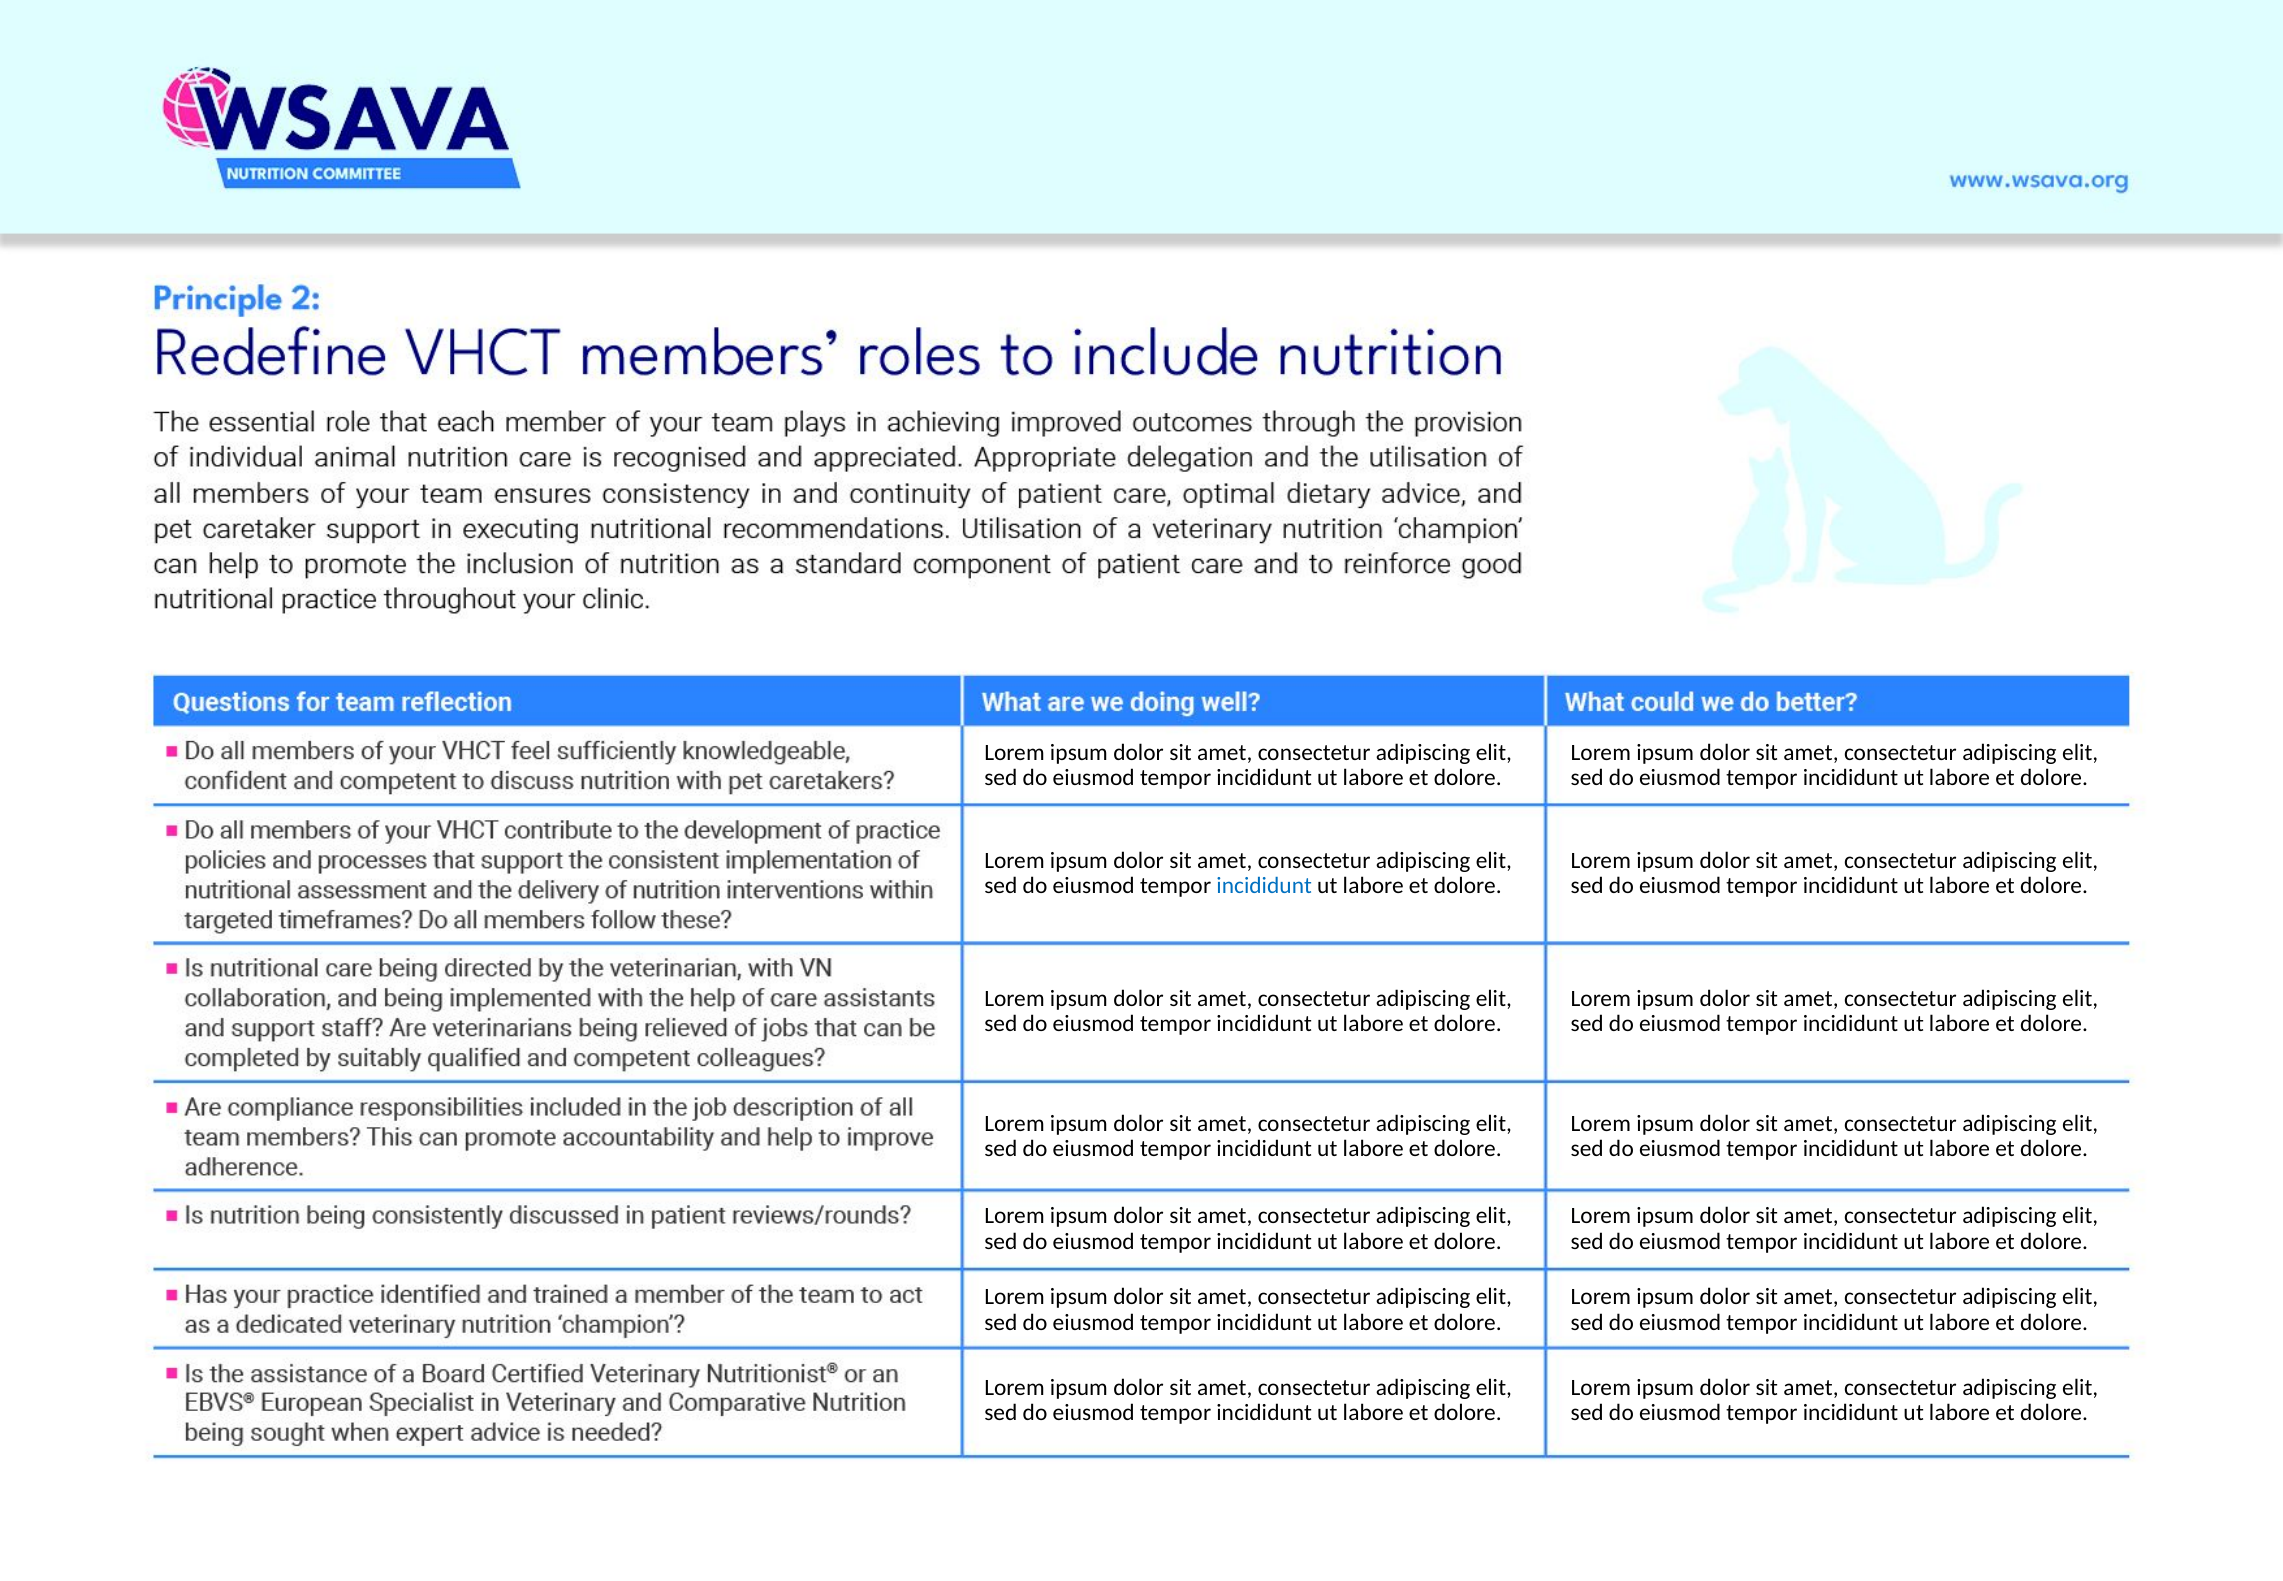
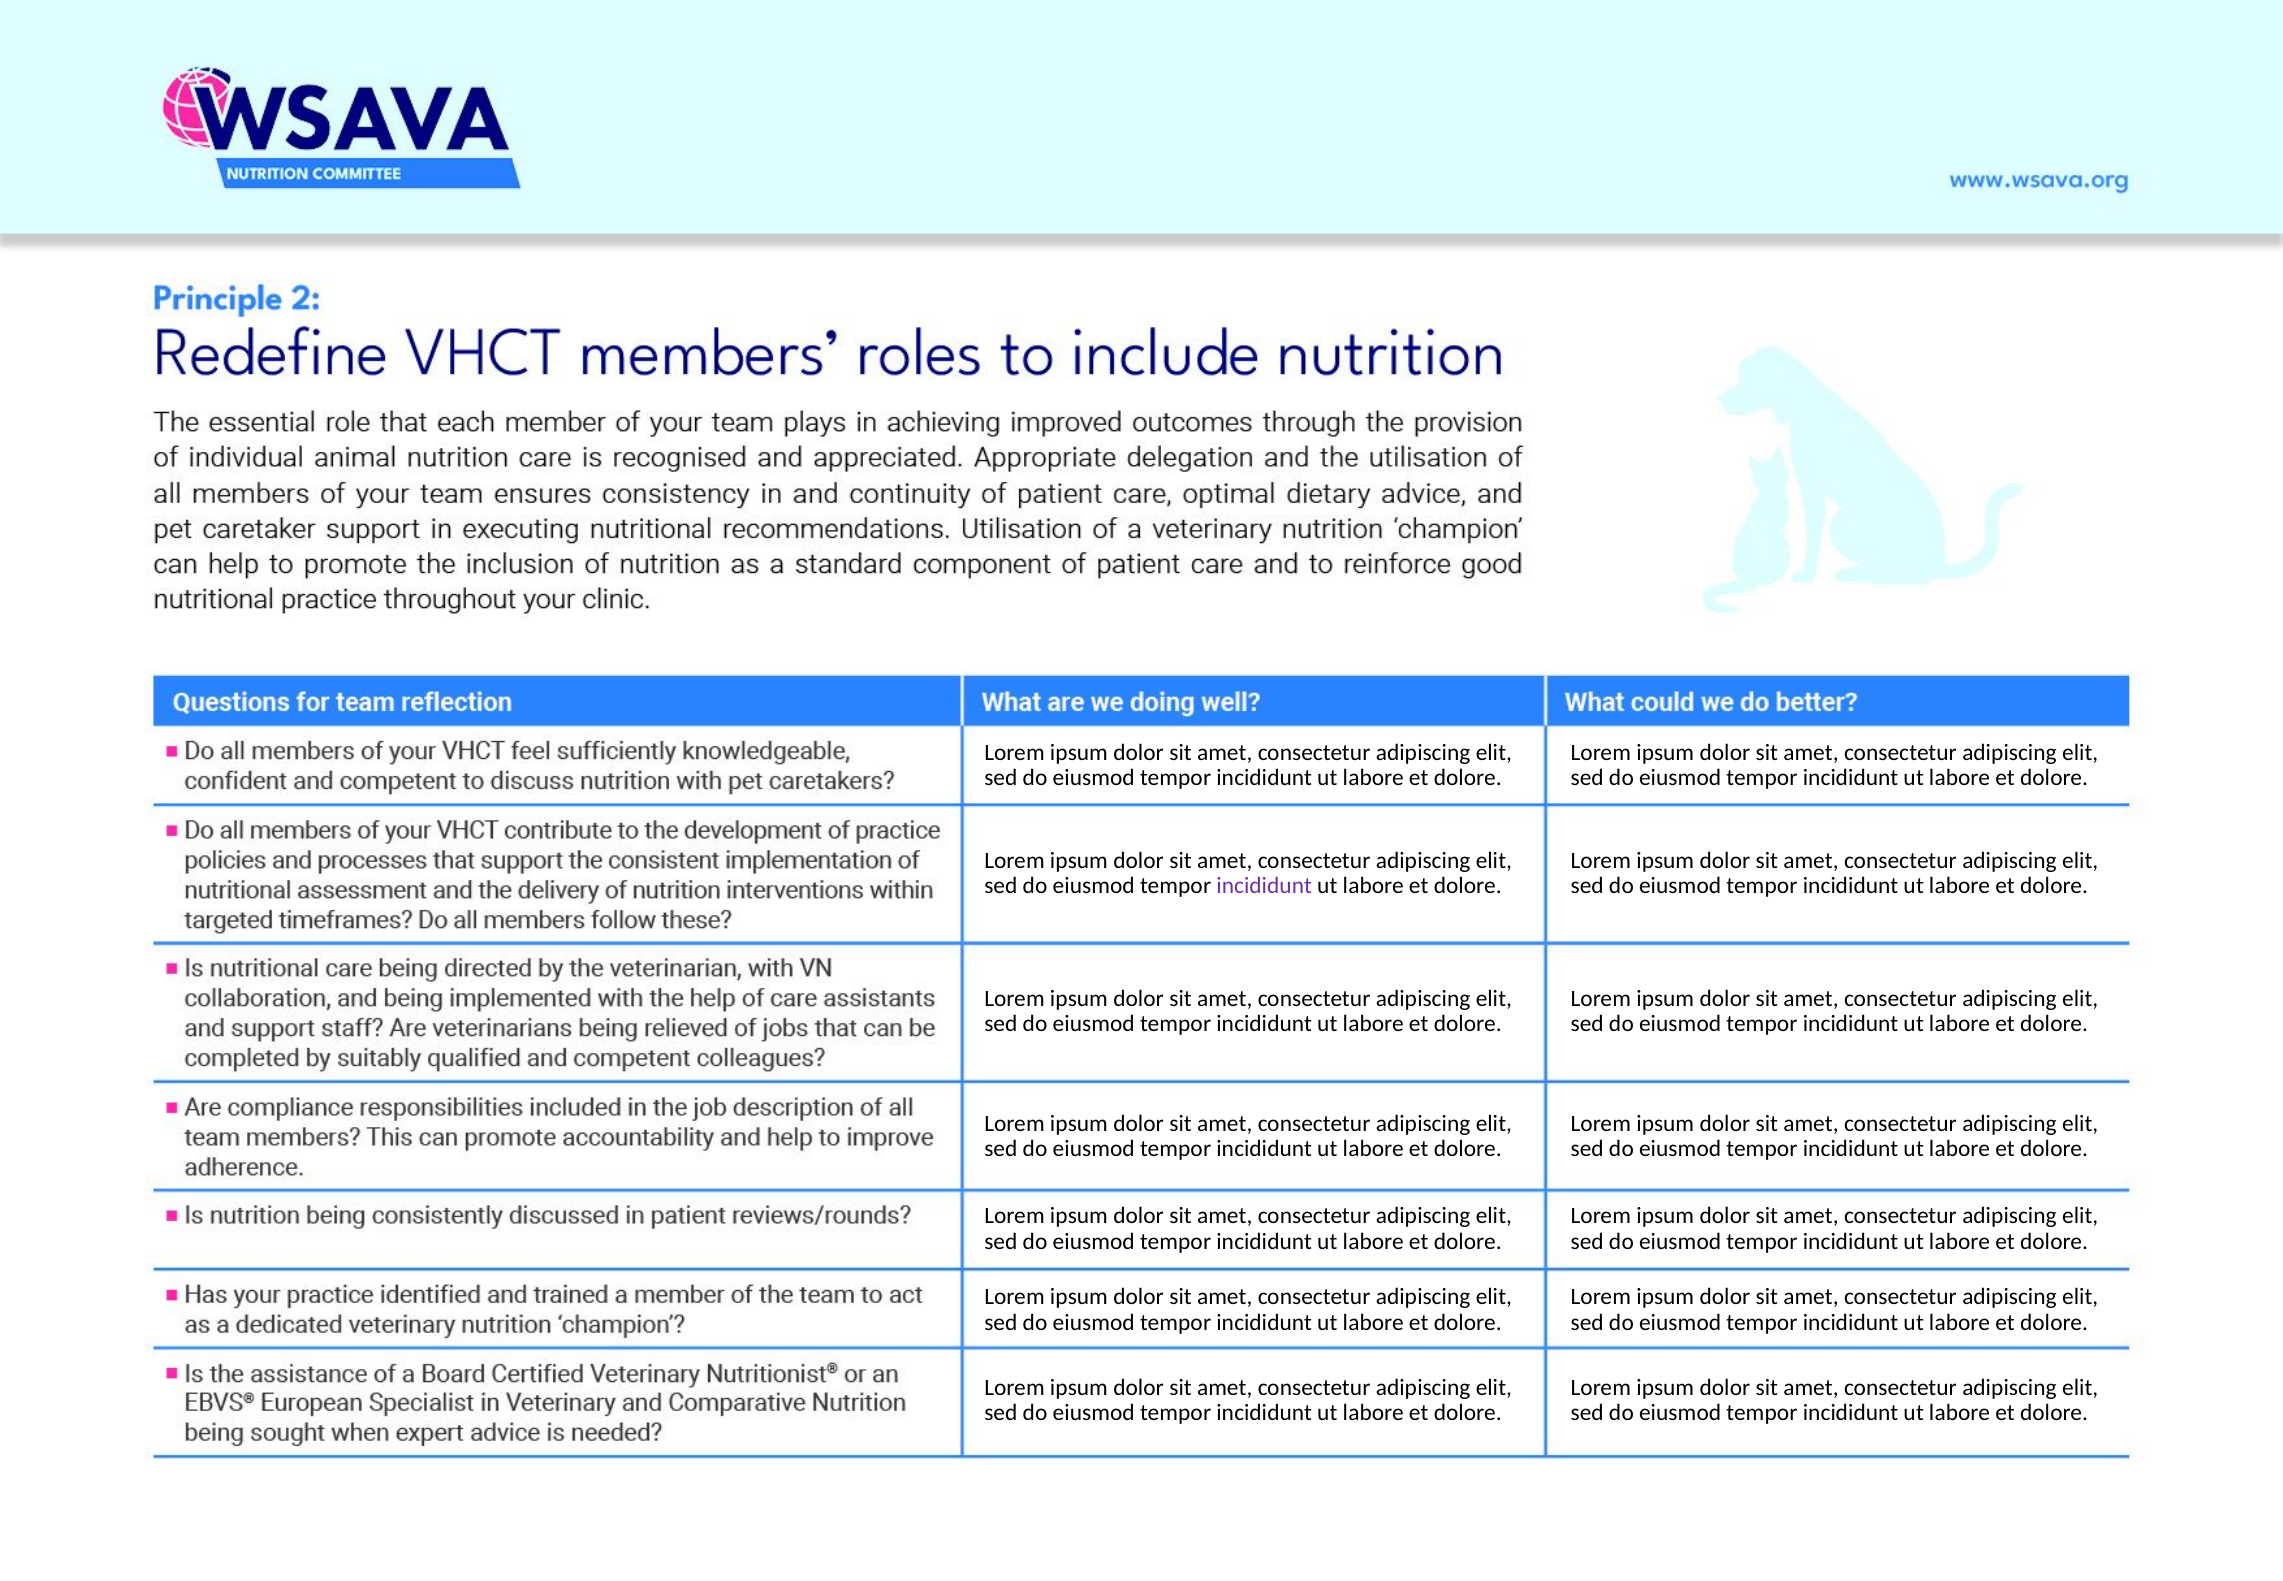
incididunt at (1264, 886) colour: blue -> purple
